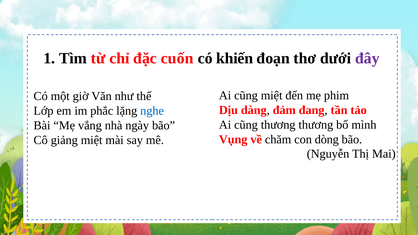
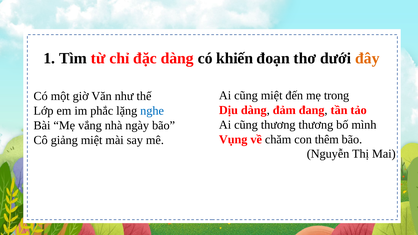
đặc cuốn: cuốn -> dàng
đây colour: purple -> orange
phim: phim -> trong
dòng: dòng -> thêm
